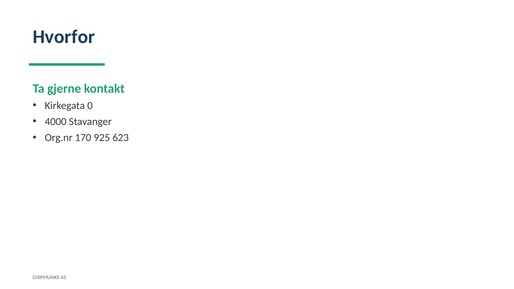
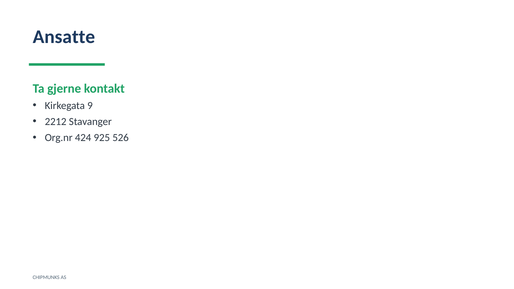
Hvorfor: Hvorfor -> Ansatte
0: 0 -> 9
4000: 4000 -> 2212
170: 170 -> 424
623: 623 -> 526
